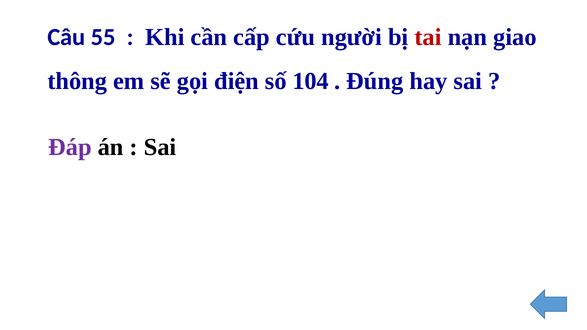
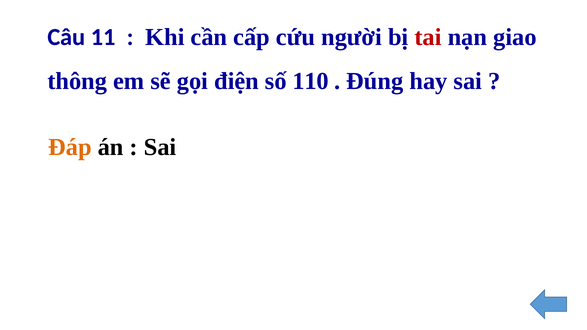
55: 55 -> 11
104: 104 -> 110
Đáp colour: purple -> orange
